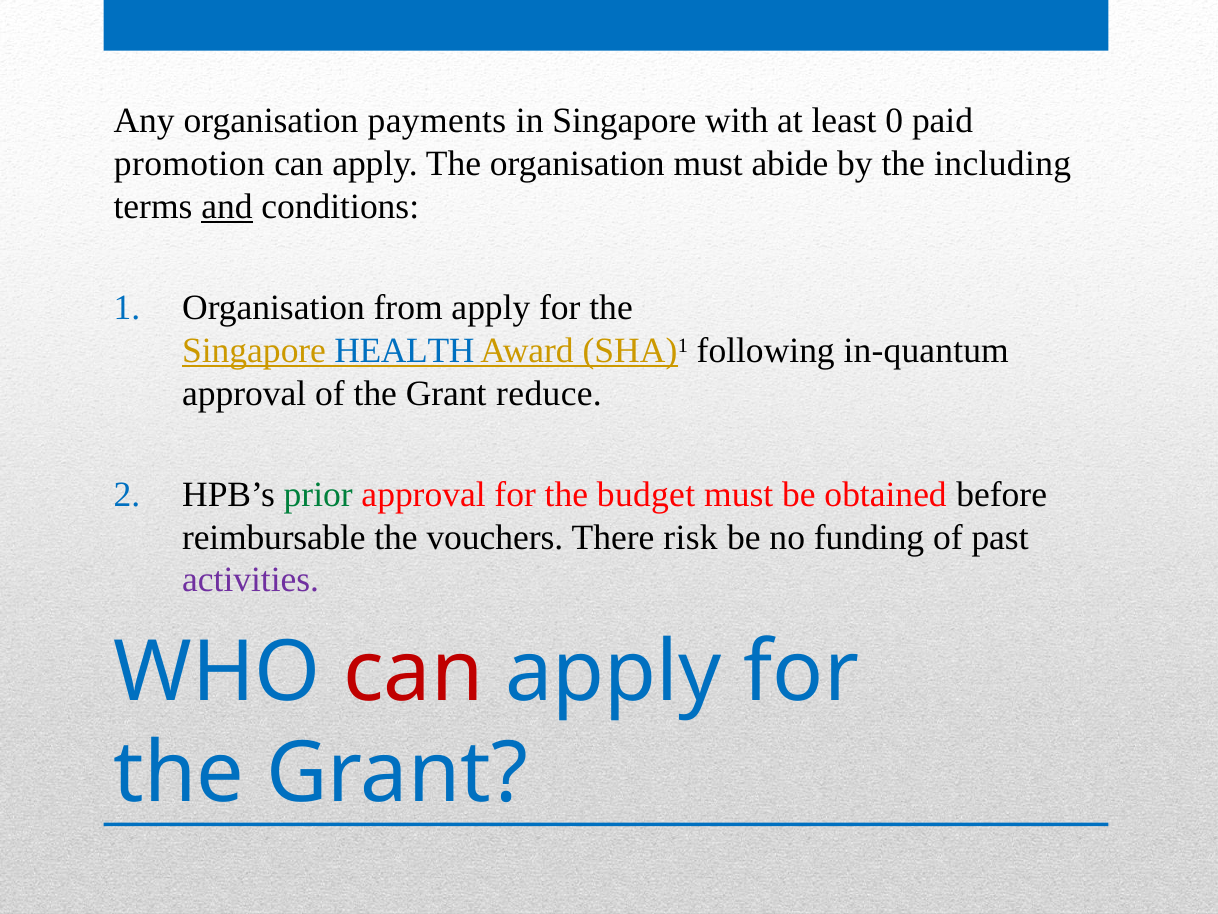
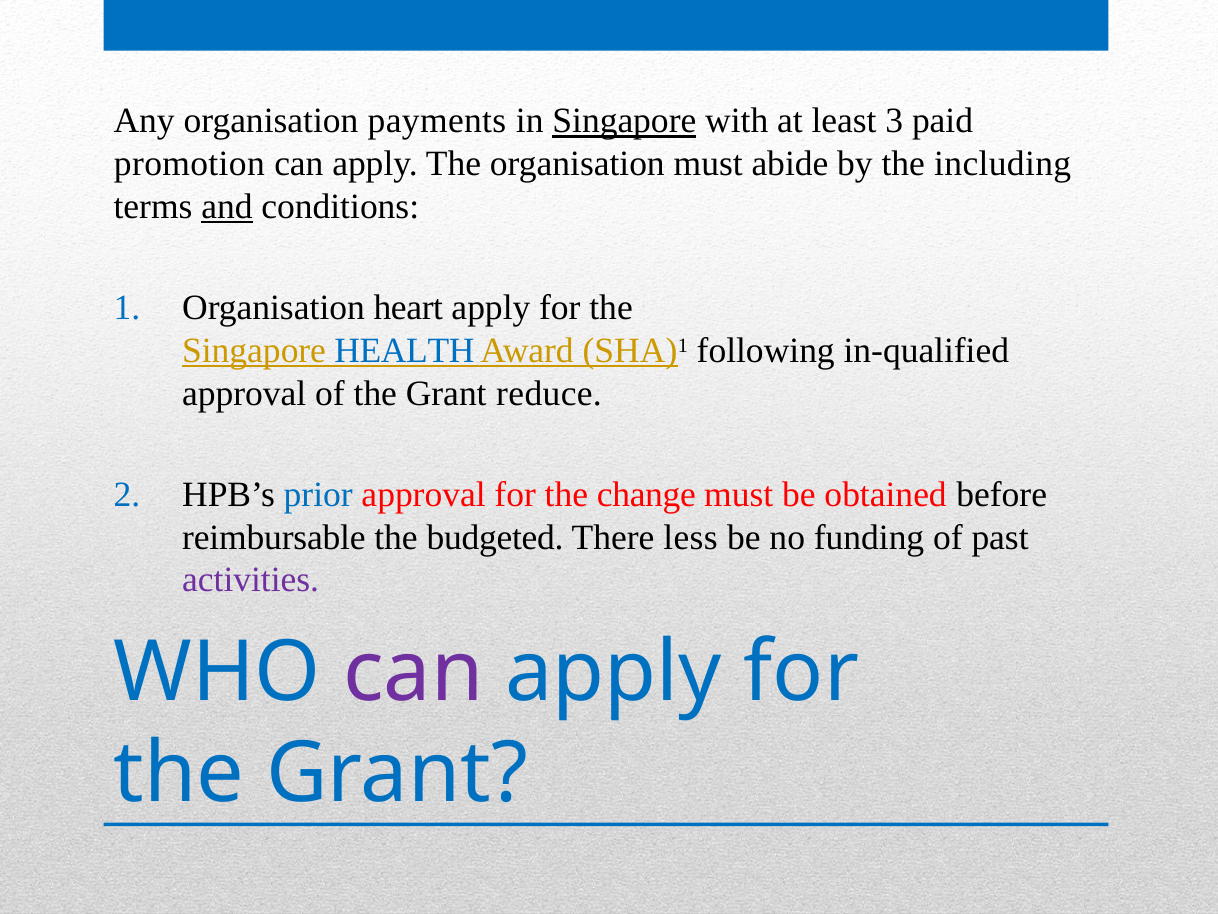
Singapore at (624, 121) underline: none -> present
0: 0 -> 3
from: from -> heart
in-quantum: in-quantum -> in-qualified
prior colour: green -> blue
budget: budget -> change
vouchers: vouchers -> budgeted
risk: risk -> less
can at (413, 672) colour: red -> purple
